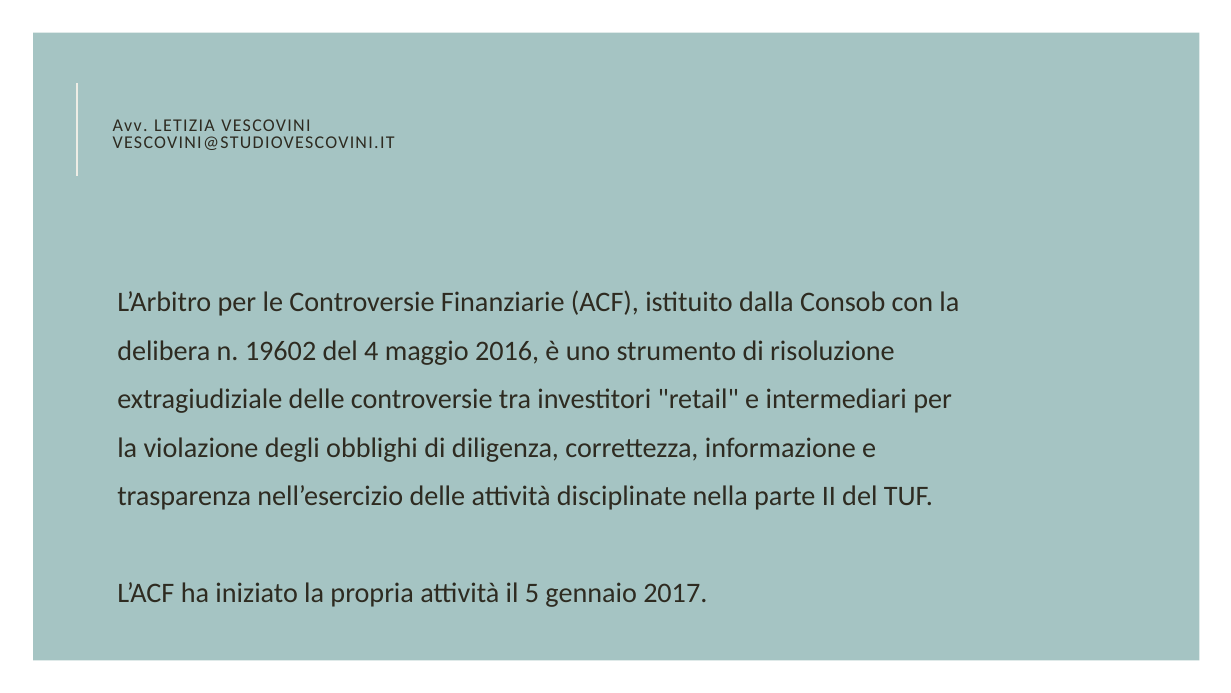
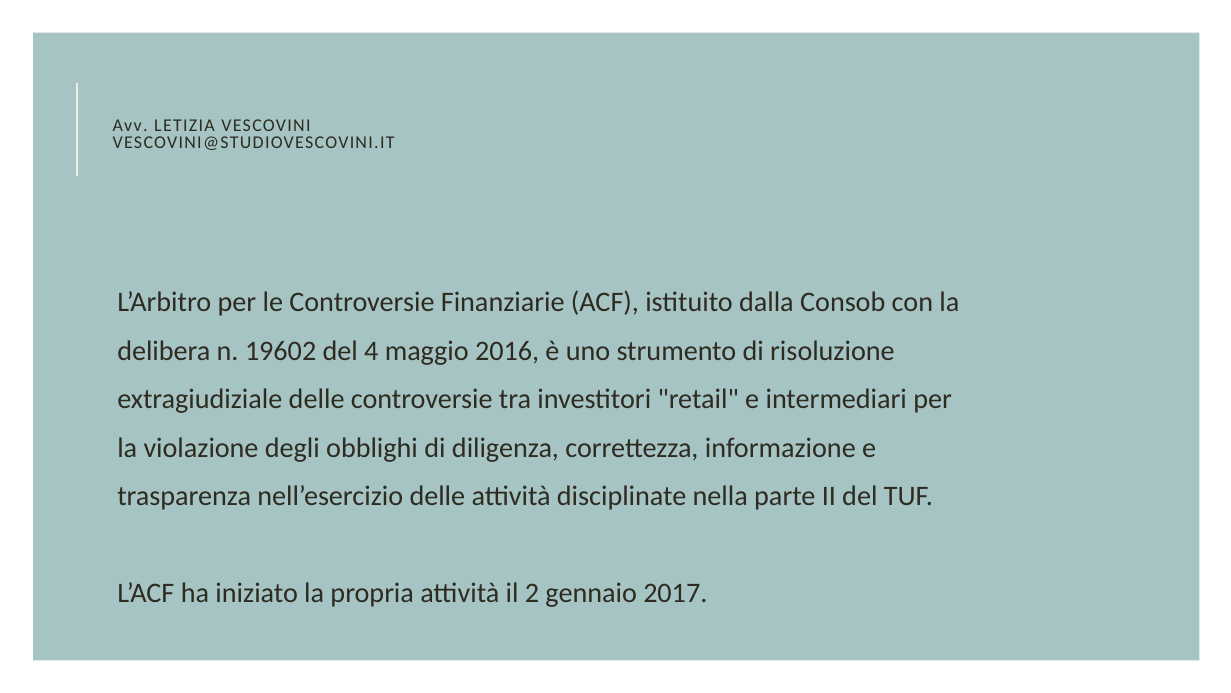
5: 5 -> 2
